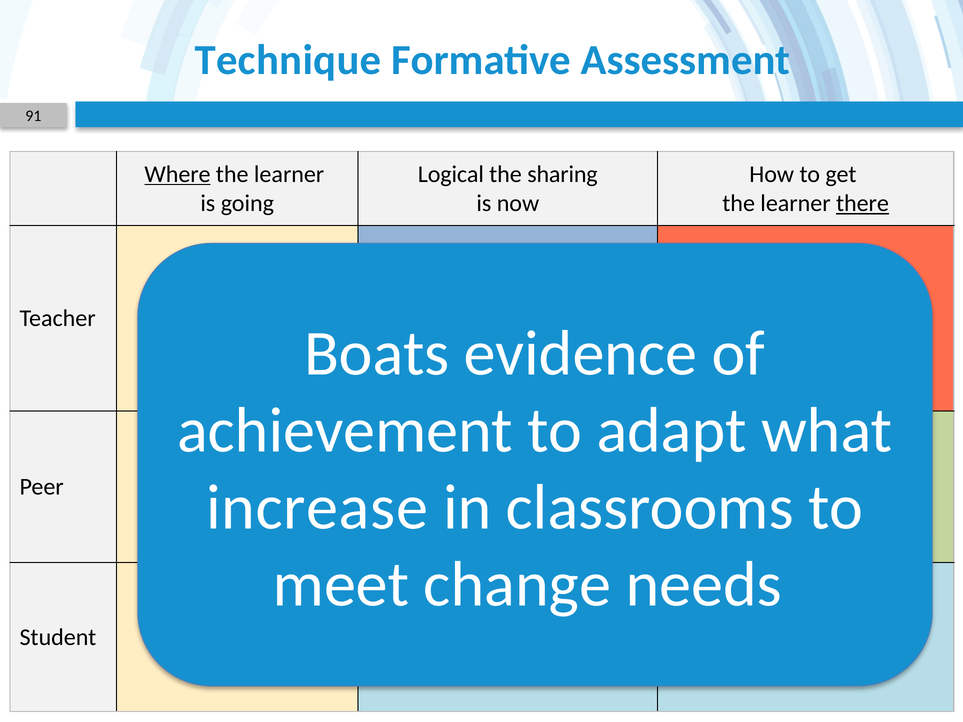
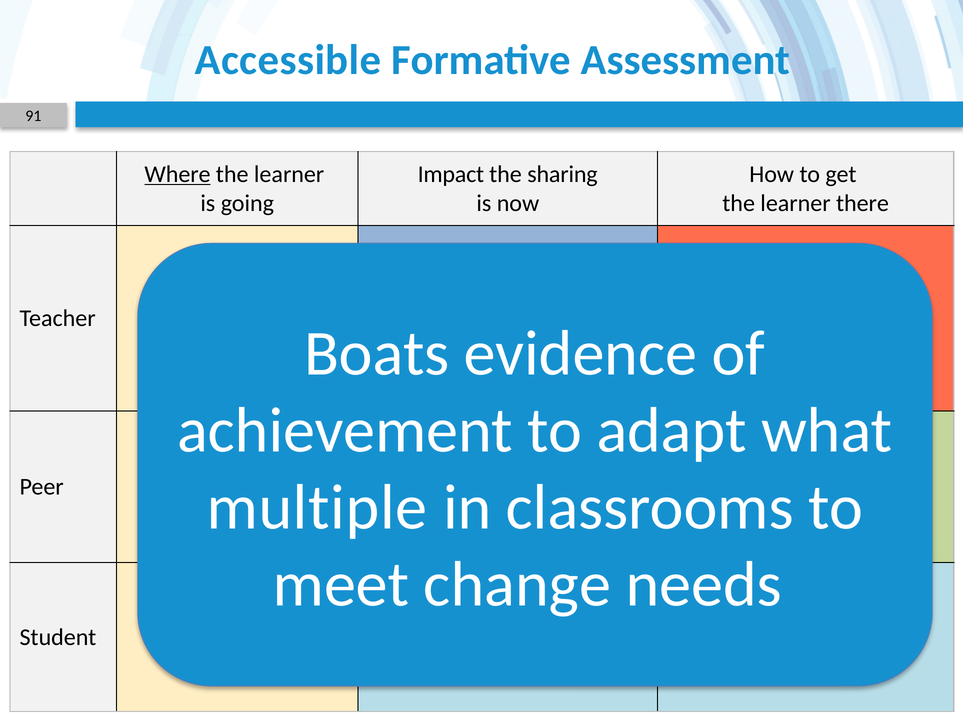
Technique: Technique -> Accessible
Logical: Logical -> Impact
there underline: present -> none
increase: increase -> multiple
